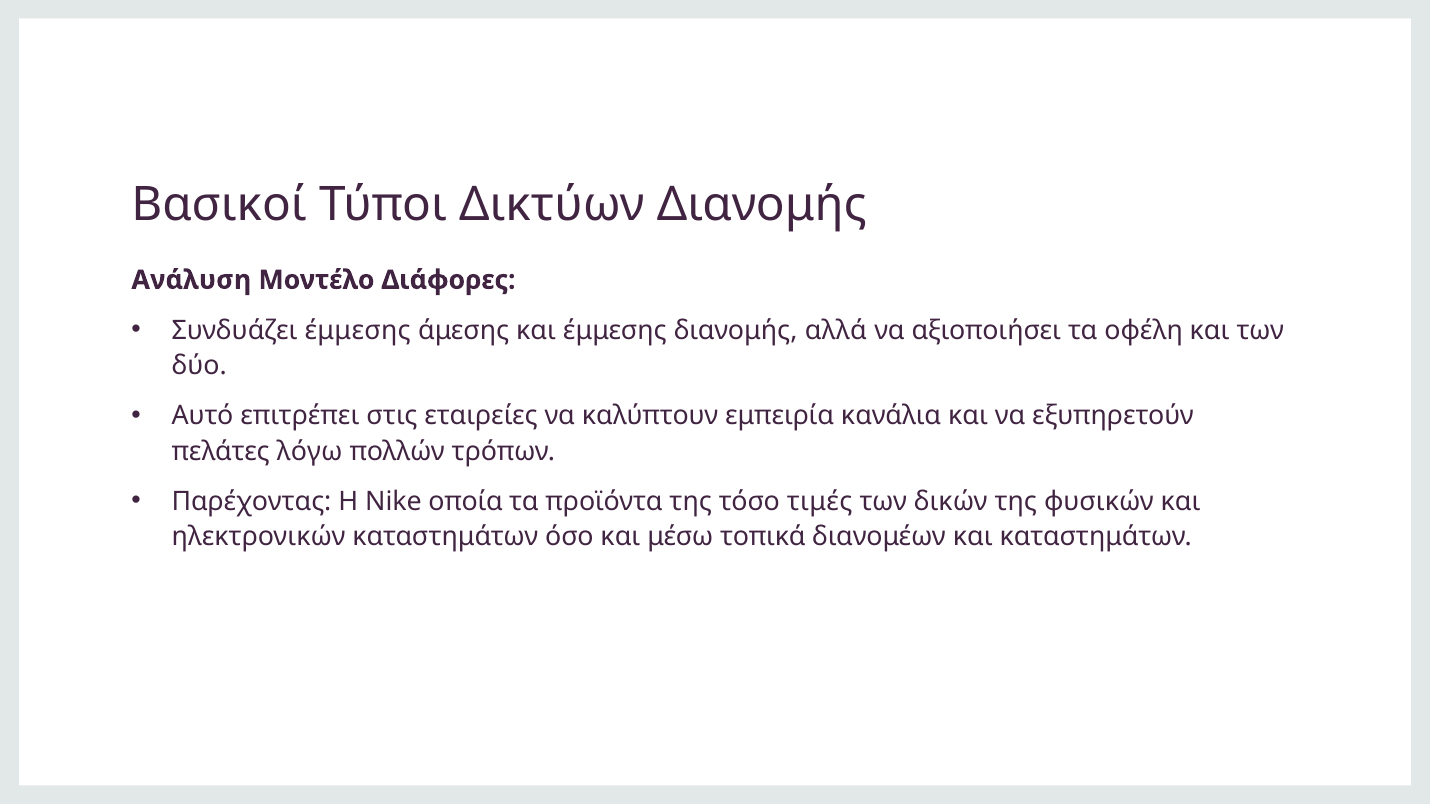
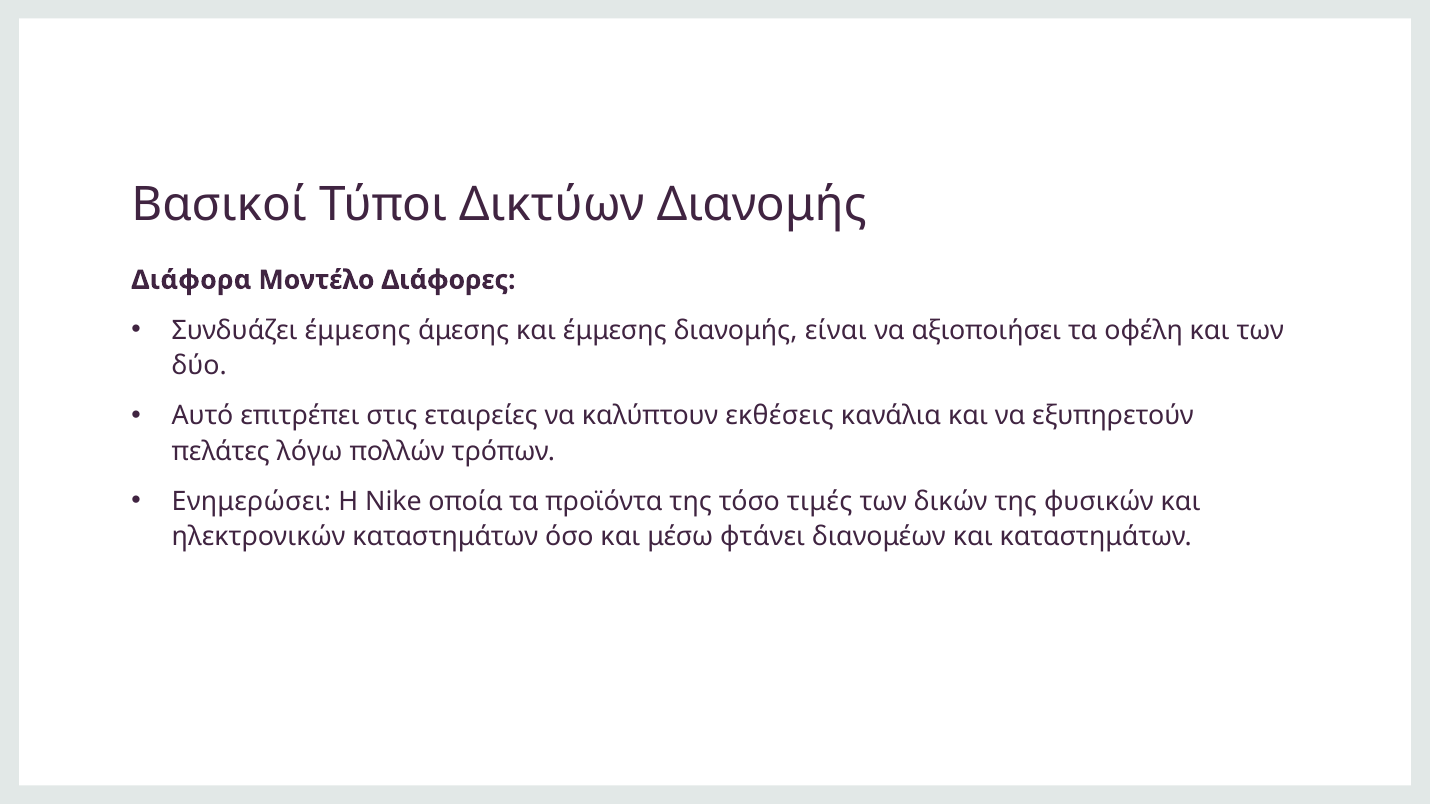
Ανάλυση: Ανάλυση -> Διάφορα
αλλά: αλλά -> είναι
εμπειρία: εμπειρία -> εκθέσεις
Παρέχοντας: Παρέχοντας -> Ενημερώσει
τοπικά: τοπικά -> φτάνει
